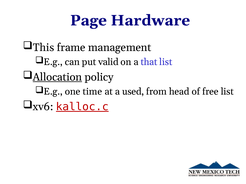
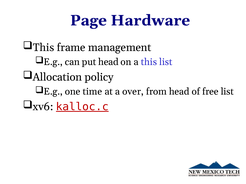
put valid: valid -> head
a that: that -> this
Allocation underline: present -> none
used: used -> over
